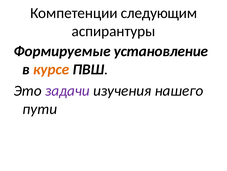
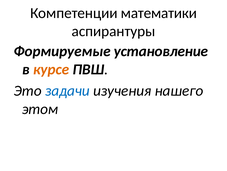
следующим: следующим -> математики
задачи colour: purple -> blue
пути: пути -> этом
